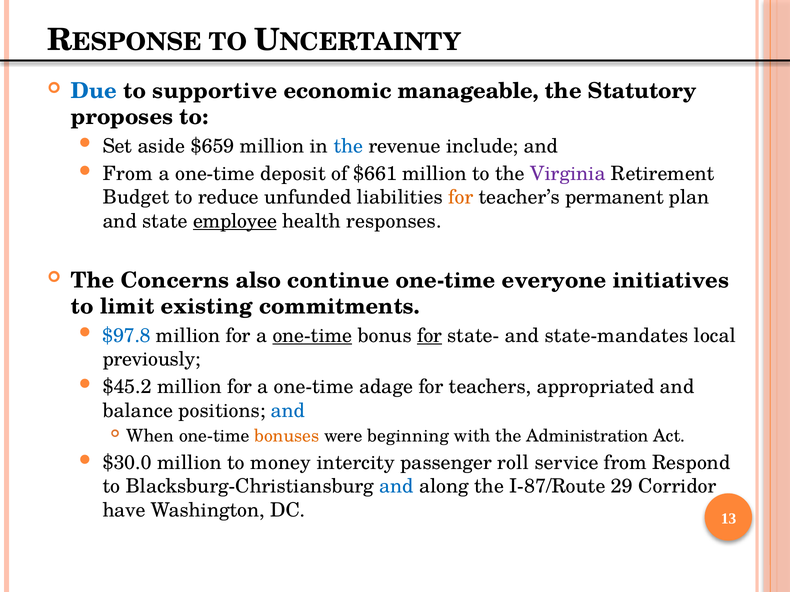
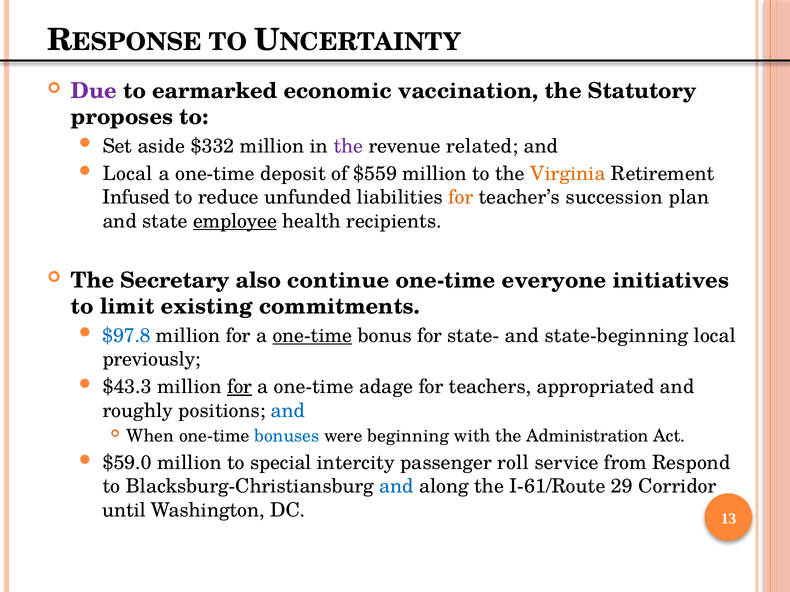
Due colour: blue -> purple
supportive: supportive -> earmarked
manageable: manageable -> vaccination
$659: $659 -> $332
the at (348, 146) colour: blue -> purple
include: include -> related
From at (128, 174): From -> Local
$661: $661 -> $559
Virginia colour: purple -> orange
Budget: Budget -> Infused
permanent: permanent -> succession
responses: responses -> recipients
Concerns: Concerns -> Secretary
for at (430, 336) underline: present -> none
state-mandates: state-mandates -> state-beginning
$45.2: $45.2 -> $43.3
for at (240, 387) underline: none -> present
balance: balance -> roughly
bonuses colour: orange -> blue
$30.0: $30.0 -> $59.0
money: money -> special
I-87/Route: I-87/Route -> I-61/Route
have: have -> until
